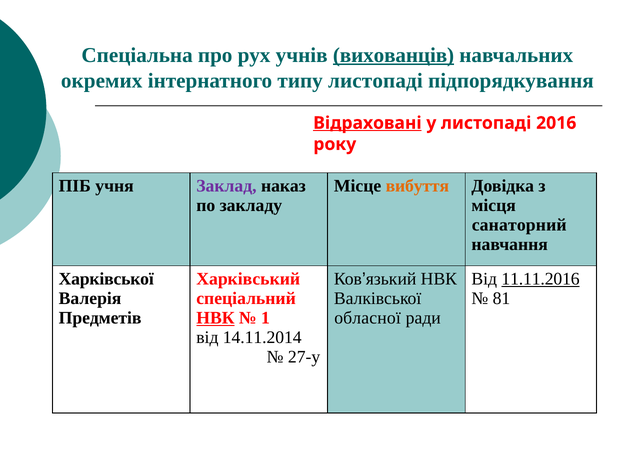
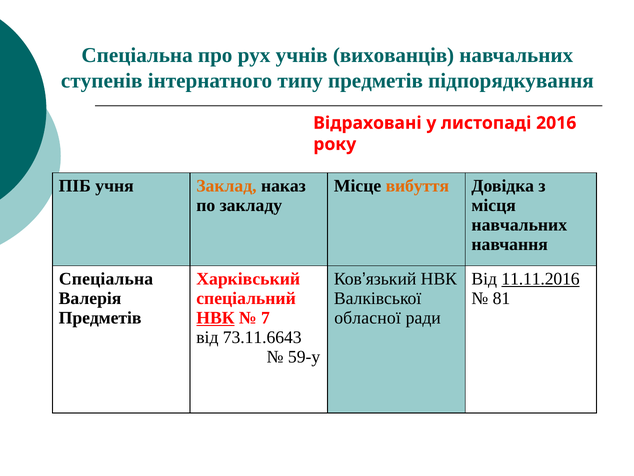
вихованців underline: present -> none
окремих: окремих -> ступенів
типу листопаді: листопаді -> предметів
Відраховані underline: present -> none
Заклад colour: purple -> orange
санаторний at (519, 225): санаторний -> навчальних
Харківської at (106, 278): Харківської -> Спеціальна
1: 1 -> 7
14.11.2014: 14.11.2014 -> 73.11.6643
27-у: 27-у -> 59-у
